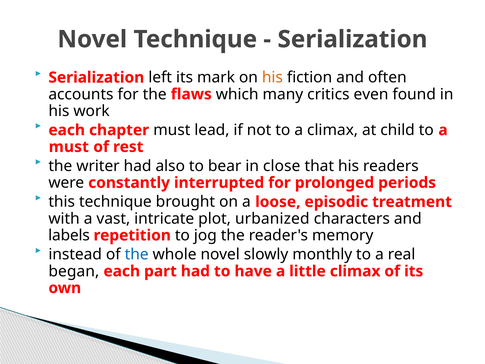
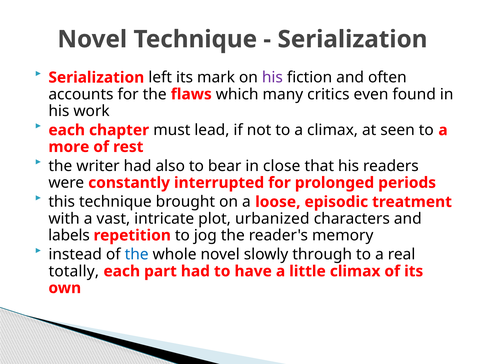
his at (272, 77) colour: orange -> purple
child: child -> seen
must at (69, 147): must -> more
monthly: monthly -> through
began: began -> totally
